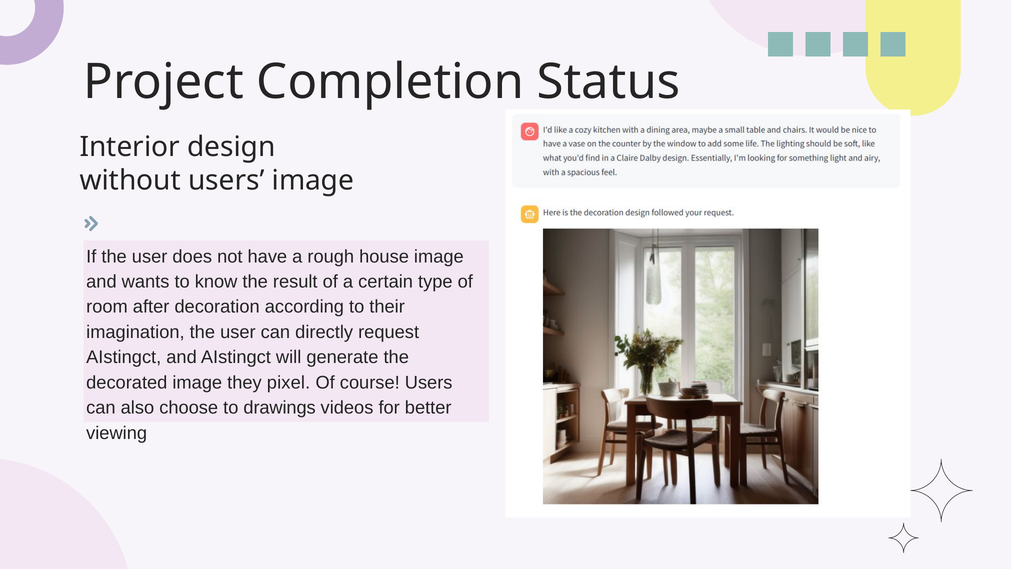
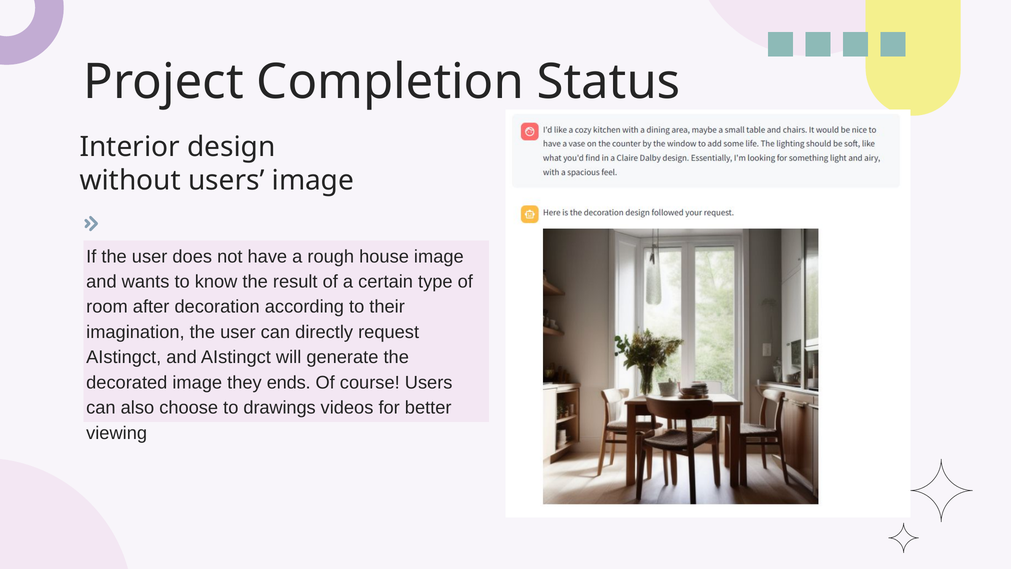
pixel: pixel -> ends
